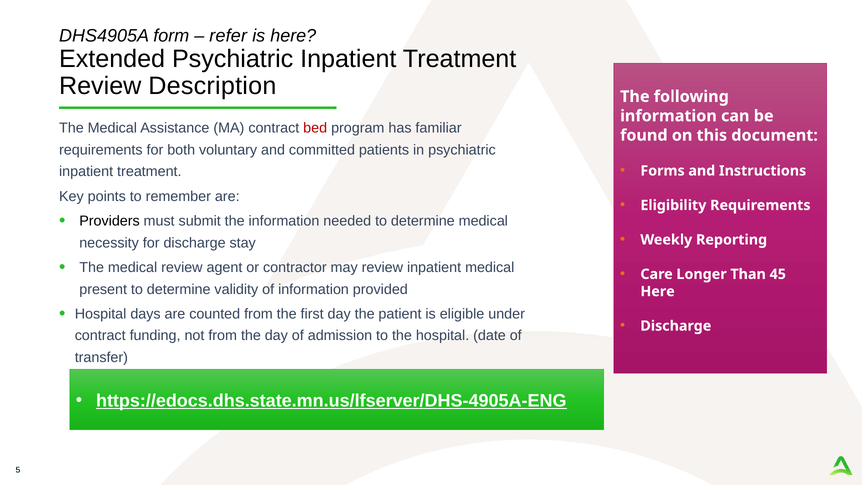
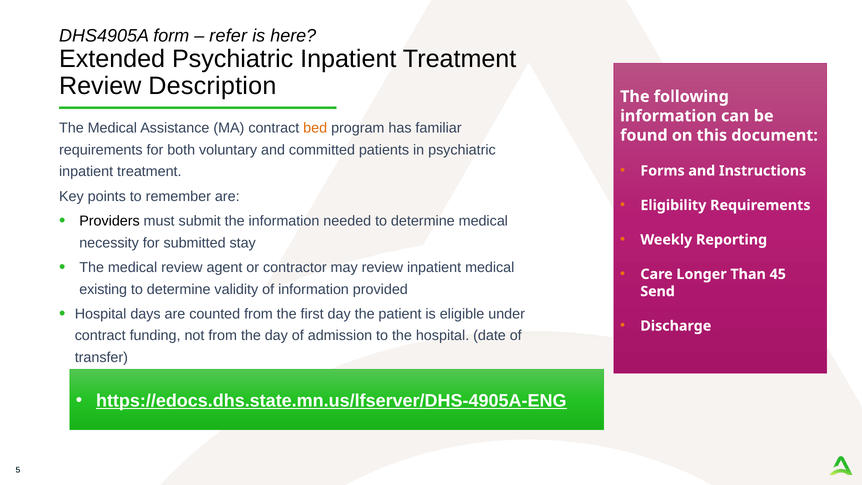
bed colour: red -> orange
for discharge: discharge -> submitted
present: present -> existing
Here at (658, 291): Here -> Send
